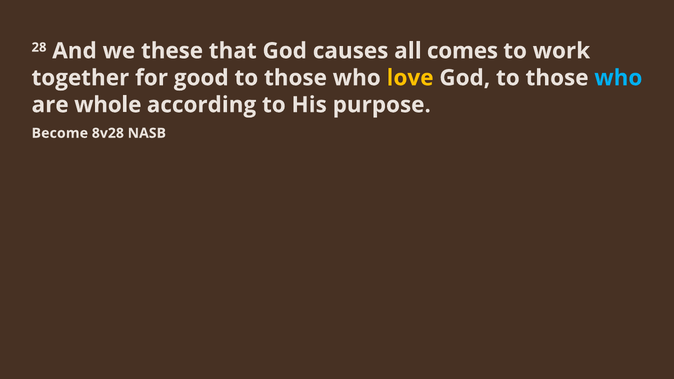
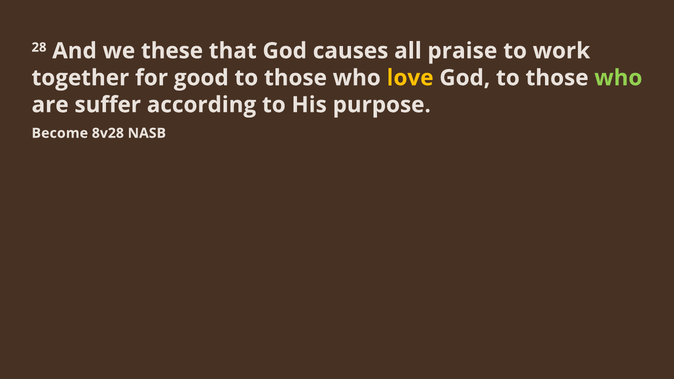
comes: comes -> praise
who at (618, 78) colour: light blue -> light green
whole: whole -> suffer
